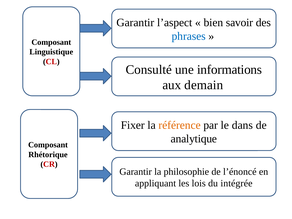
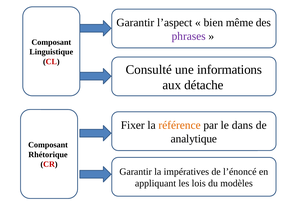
savoir: savoir -> même
phrases colour: blue -> purple
demain: demain -> détache
philosophie: philosophie -> impératives
intégrée: intégrée -> modèles
